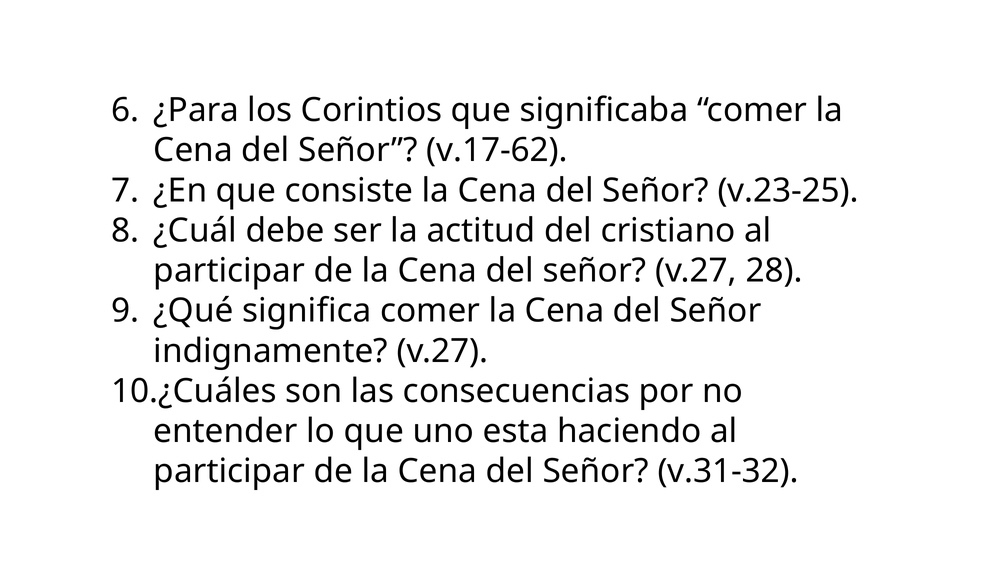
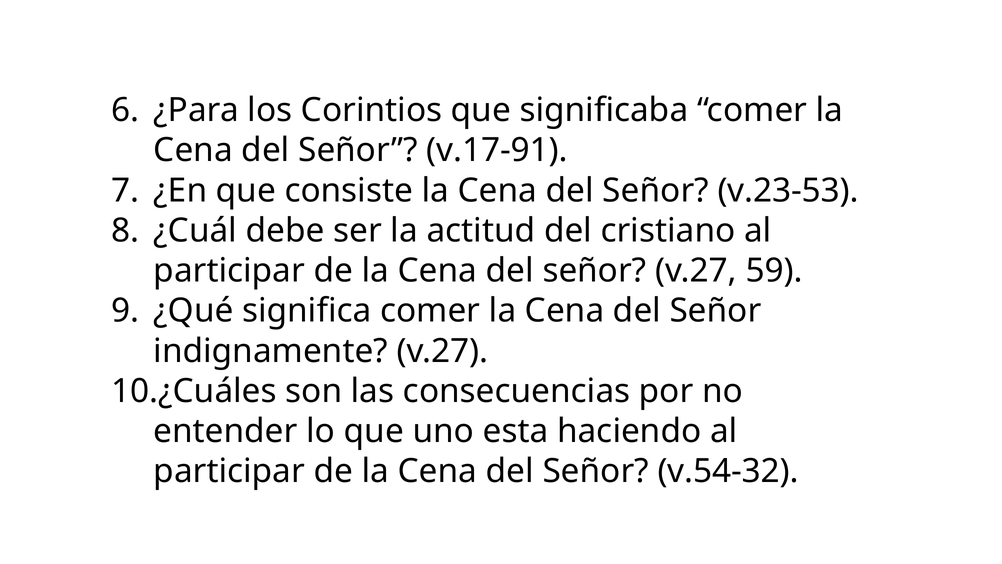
v.17-62: v.17-62 -> v.17-91
v.23-25: v.23-25 -> v.23-53
28: 28 -> 59
v.31-32: v.31-32 -> v.54-32
